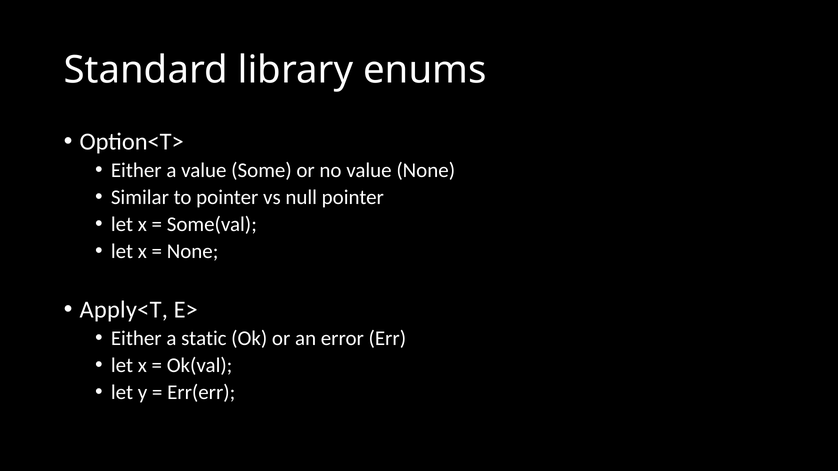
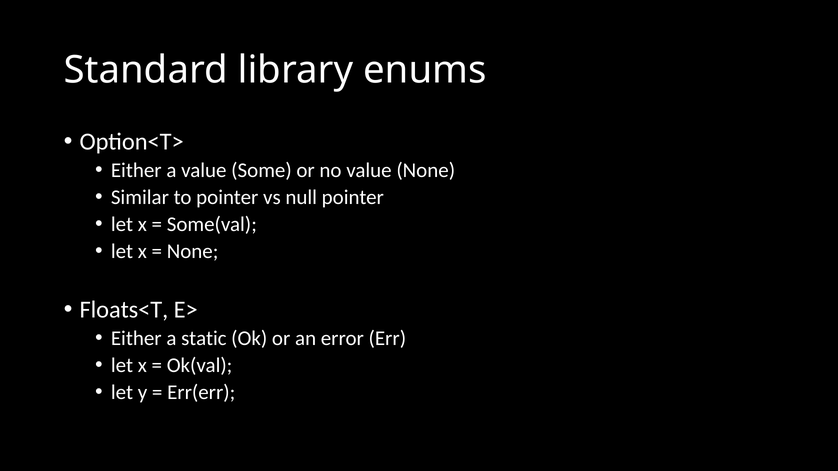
Apply<T: Apply<T -> Floats<T
